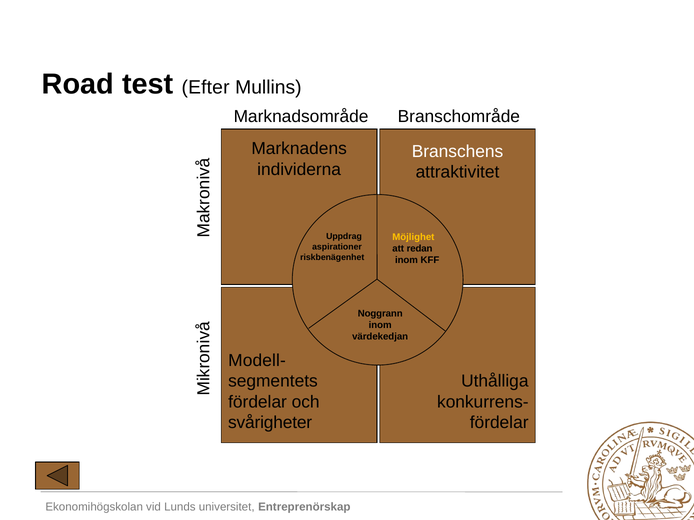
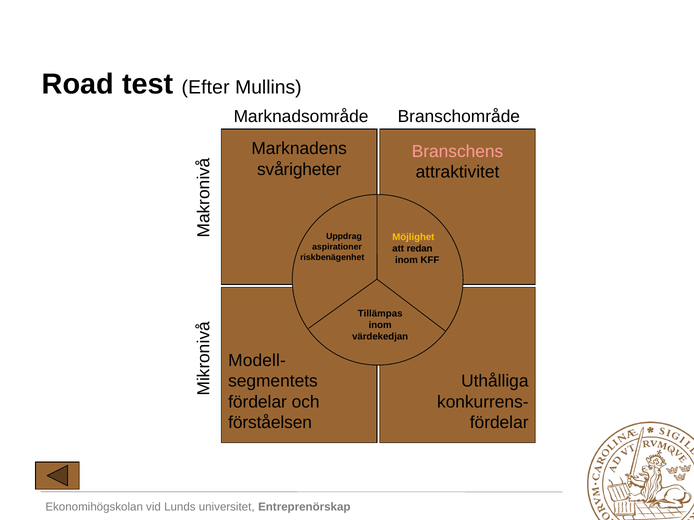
Branschens colour: white -> pink
individerna: individerna -> svårigheter
Noggrann: Noggrann -> Tillämpas
svårigheter: svårigheter -> förståelsen
